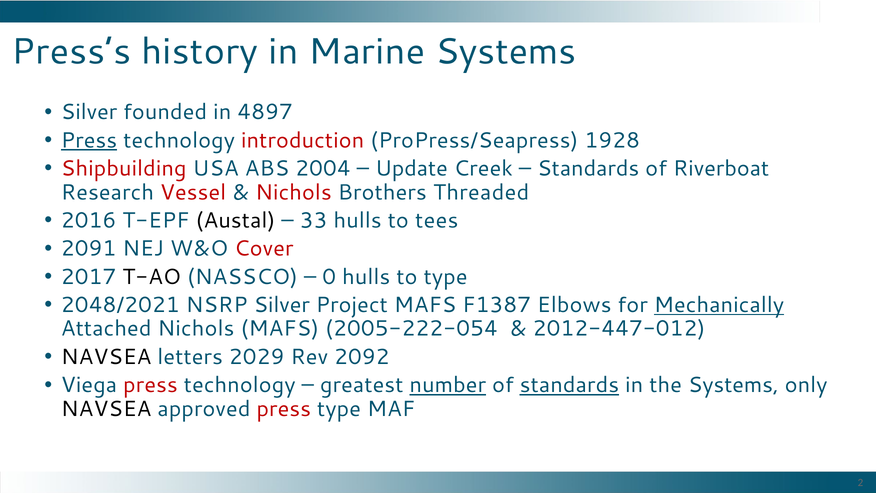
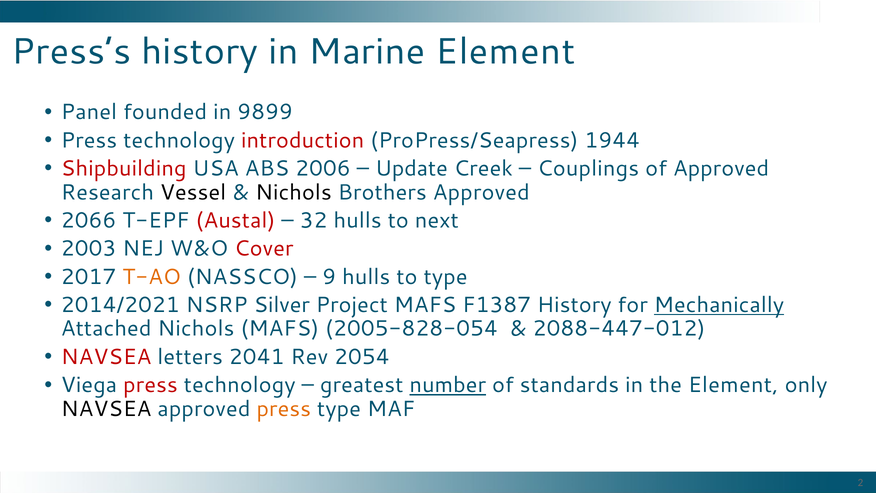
Marine Systems: Systems -> Element
Silver at (89, 112): Silver -> Panel
4897: 4897 -> 9899
Press at (89, 140) underline: present -> none
1928: 1928 -> 1944
2004: 2004 -> 2006
Standards at (588, 169): Standards -> Couplings
of Riverboat: Riverboat -> Approved
Vessel colour: red -> black
Nichols at (293, 192) colour: red -> black
Brothers Threaded: Threaded -> Approved
2016: 2016 -> 2066
Austal colour: black -> red
33: 33 -> 32
tees: tees -> next
2091: 2091 -> 2003
T-AO colour: black -> orange
0: 0 -> 9
2048/2021: 2048/2021 -> 2014/2021
F1387 Elbows: Elbows -> History
2005-222-054: 2005-222-054 -> 2005-828-054
2012-447-012: 2012-447-012 -> 2088-447-012
NAVSEA at (106, 357) colour: black -> red
2029: 2029 -> 2041
2092: 2092 -> 2054
standards at (569, 385) underline: present -> none
the Systems: Systems -> Element
press at (284, 409) colour: red -> orange
